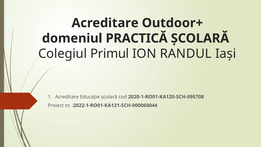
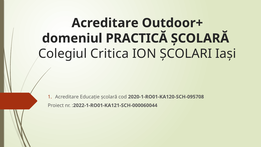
Primul: Primul -> Critica
RANDUL: RANDUL -> ȘCOLARI
